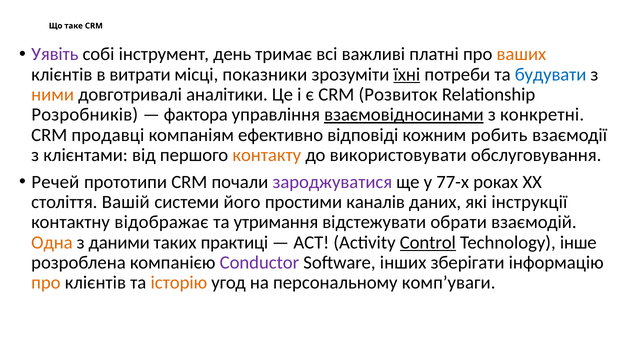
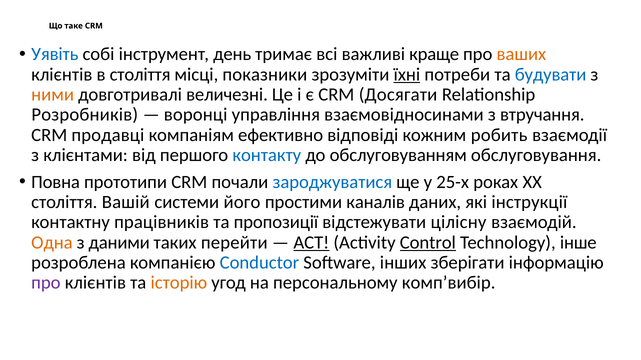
Уявіть colour: purple -> blue
платні: платні -> краще
в витрати: витрати -> століття
аналітики: аналітики -> величезні
Розвиток: Розвиток -> Досягати
фактора: фактора -> воронці
взаємовідносинами underline: present -> none
конкретні: конкретні -> втручання
контакту colour: orange -> blue
використовувати: використовувати -> обслуговуванням
Речей: Речей -> Повна
зароджуватися colour: purple -> blue
77-х: 77-х -> 25-х
відображає: відображає -> працівників
утримання: утримання -> пропозиції
обрати: обрати -> цілісну
практиці: практиці -> перейти
ACT underline: none -> present
Conductor colour: purple -> blue
про at (46, 283) colour: orange -> purple
комп’уваги: комп’уваги -> комп’вибір
